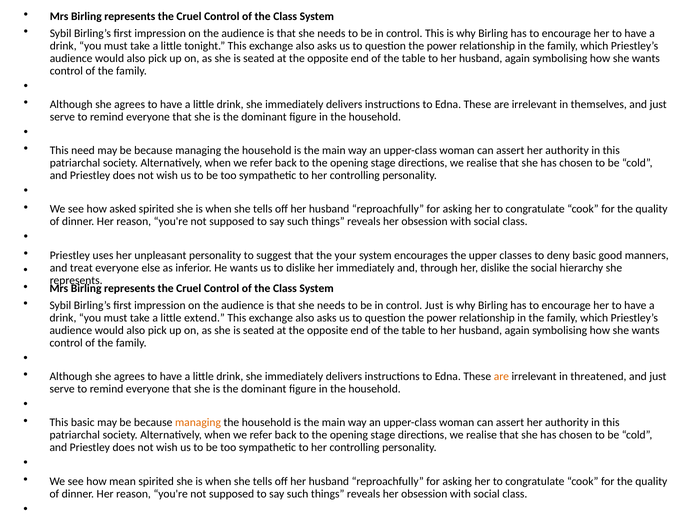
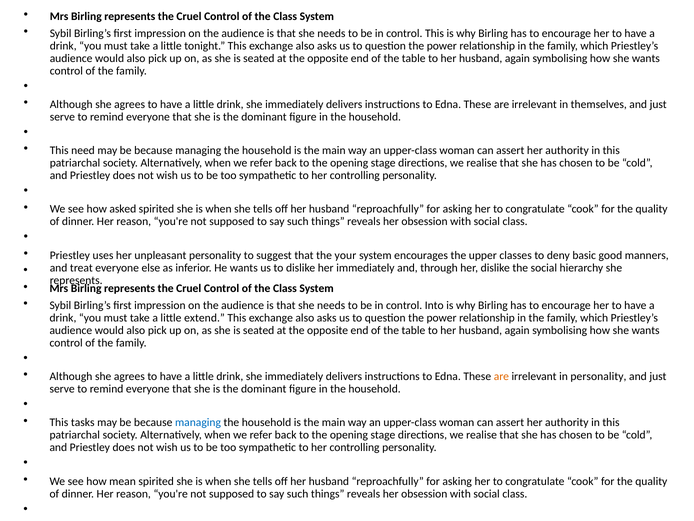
control Just: Just -> Into
in threatened: threatened -> personality
This basic: basic -> tasks
managing at (198, 422) colour: orange -> blue
